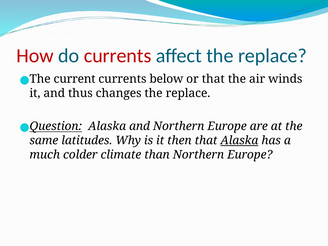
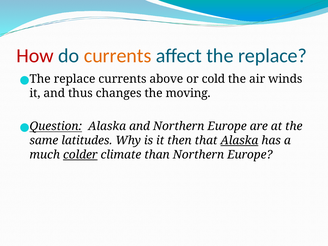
currents at (118, 56) colour: red -> orange
current at (75, 79): current -> replace
below: below -> above
or that: that -> cold
changes the replace: replace -> moving
colder underline: none -> present
